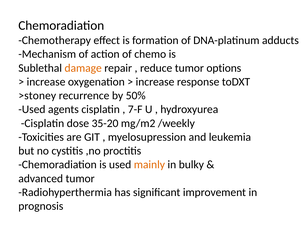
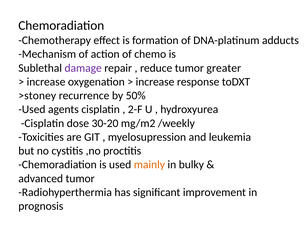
damage colour: orange -> purple
options: options -> greater
7-F: 7-F -> 2-F
35-20: 35-20 -> 30-20
